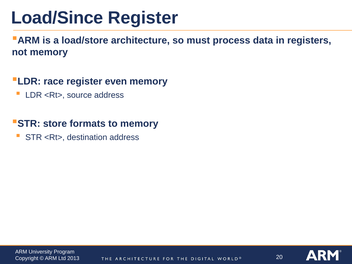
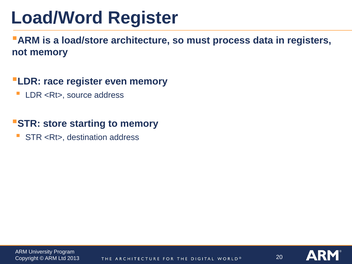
Load/Since: Load/Since -> Load/Word
formats: formats -> starting
